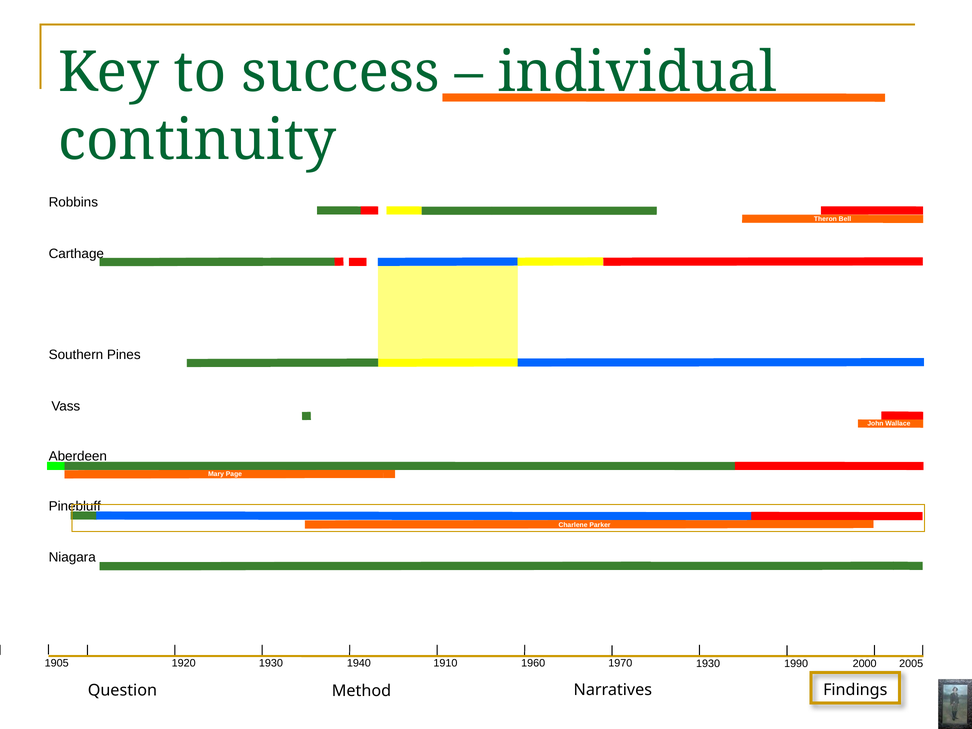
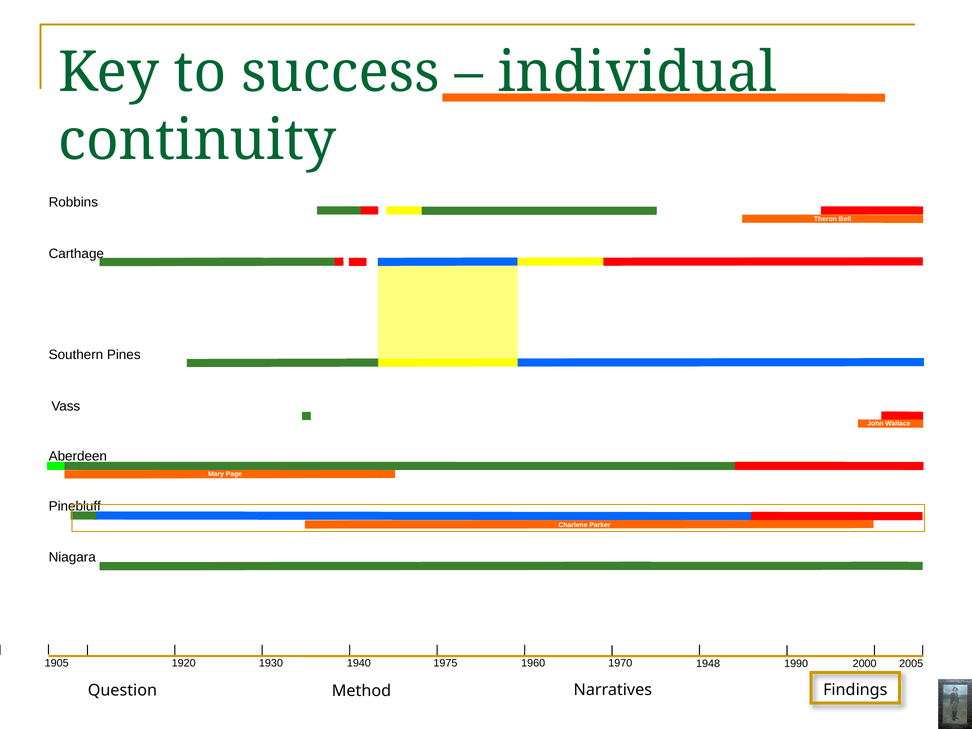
1910: 1910 -> 1975
1970 1930: 1930 -> 1948
